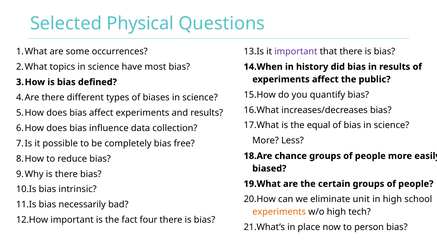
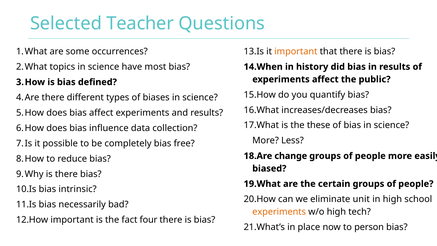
Physical: Physical -> Teacher
important at (296, 51) colour: purple -> orange
equal: equal -> these
chance: chance -> change
